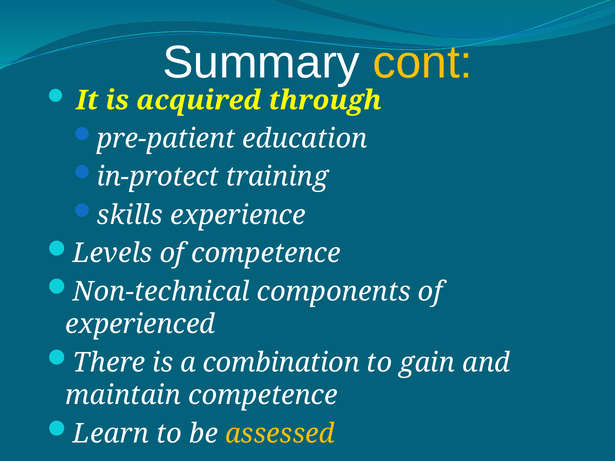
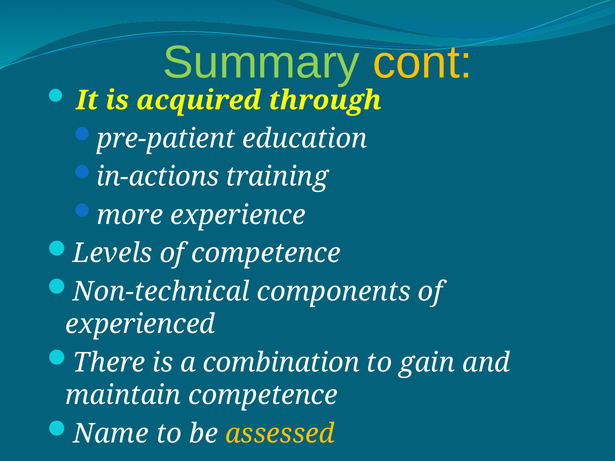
Summary colour: white -> light green
in-protect: in-protect -> in-actions
skills: skills -> more
Learn: Learn -> Name
